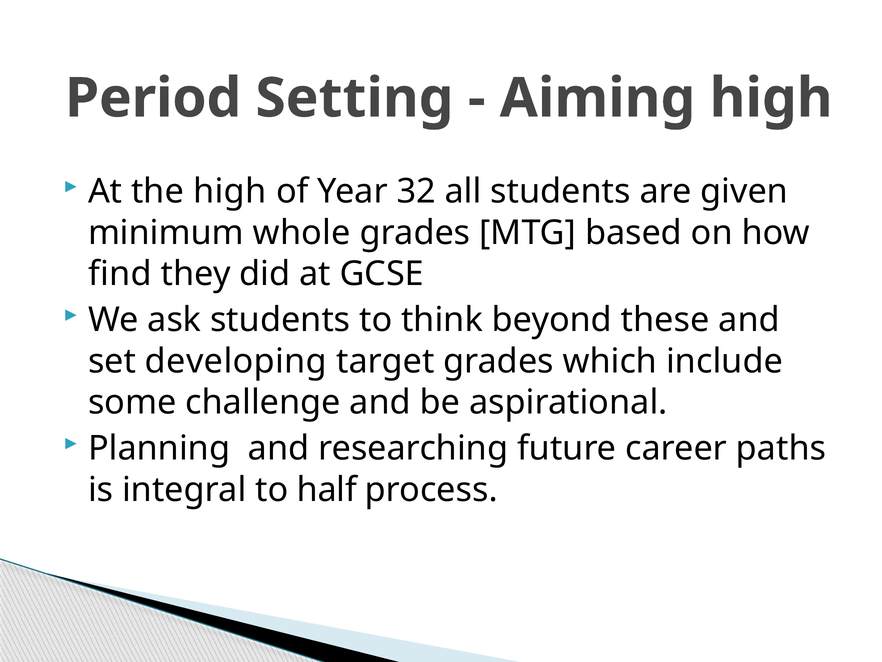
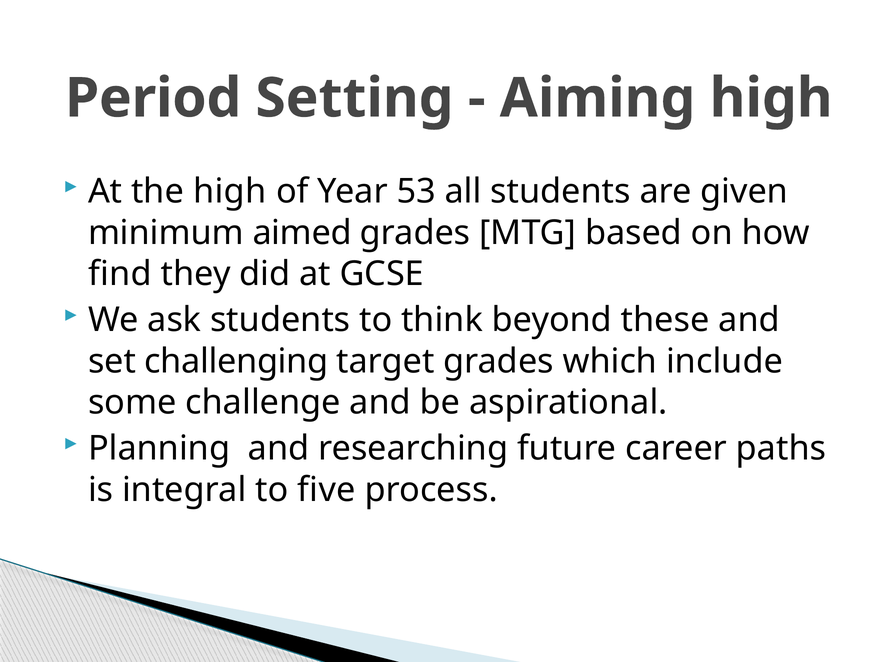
32: 32 -> 53
whole: whole -> aimed
developing: developing -> challenging
half: half -> five
